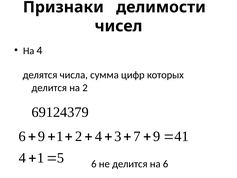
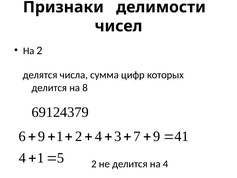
На 4: 4 -> 2
на 2: 2 -> 8
6 at (94, 164): 6 -> 2
на 6: 6 -> 4
